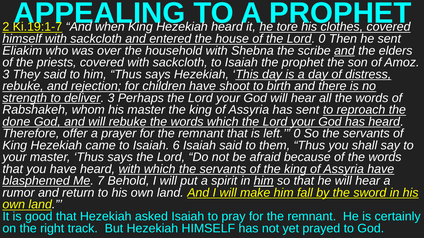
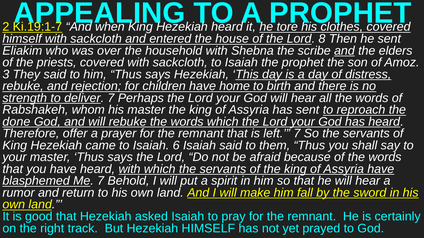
Lord 0: 0 -> 8
shoot: shoot -> home
deliver 3: 3 -> 7
left 0: 0 -> 7
him at (264, 181) underline: present -> none
